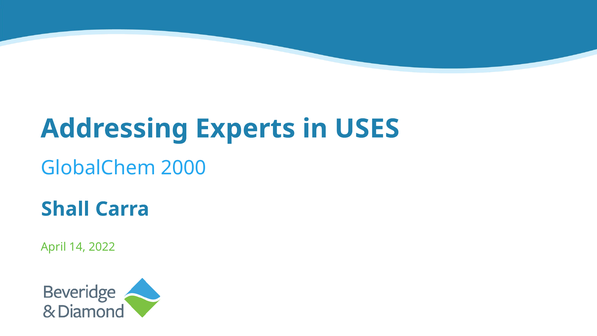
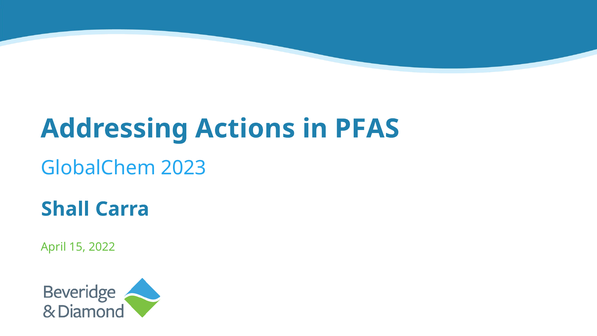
Experts: Experts -> Actions
USES: USES -> PFAS
2000: 2000 -> 2023
14: 14 -> 15
